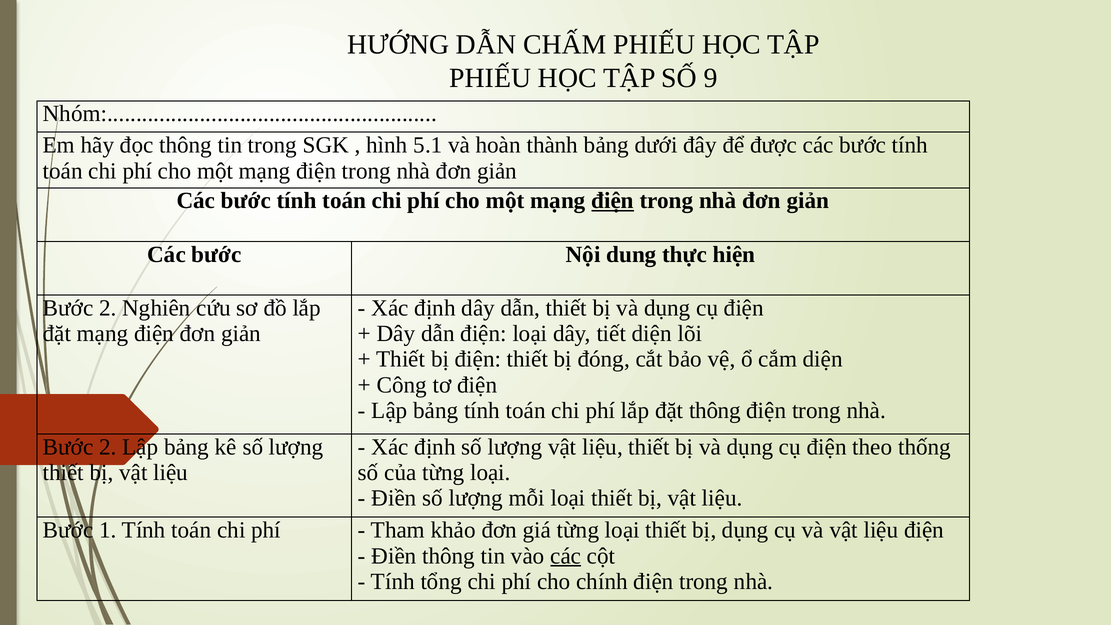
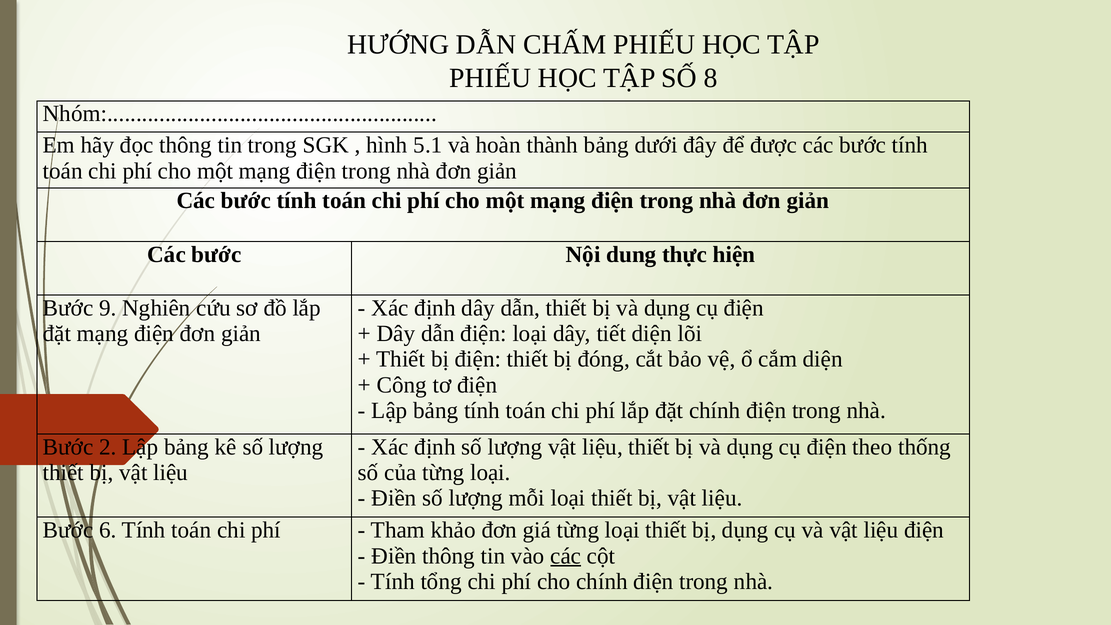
9: 9 -> 8
điện at (613, 201) underline: present -> none
2 at (108, 308): 2 -> 9
đặt thông: thông -> chính
1: 1 -> 6
